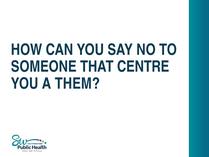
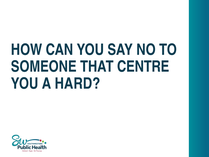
THEM: THEM -> HARD
